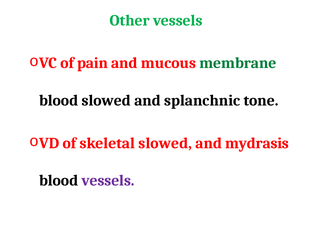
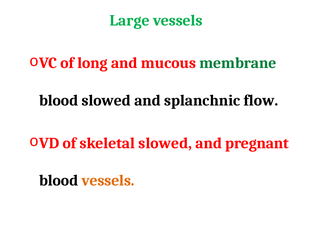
Other: Other -> Large
pain: pain -> long
tone: tone -> flow
mydrasis: mydrasis -> pregnant
vessels at (108, 181) colour: purple -> orange
